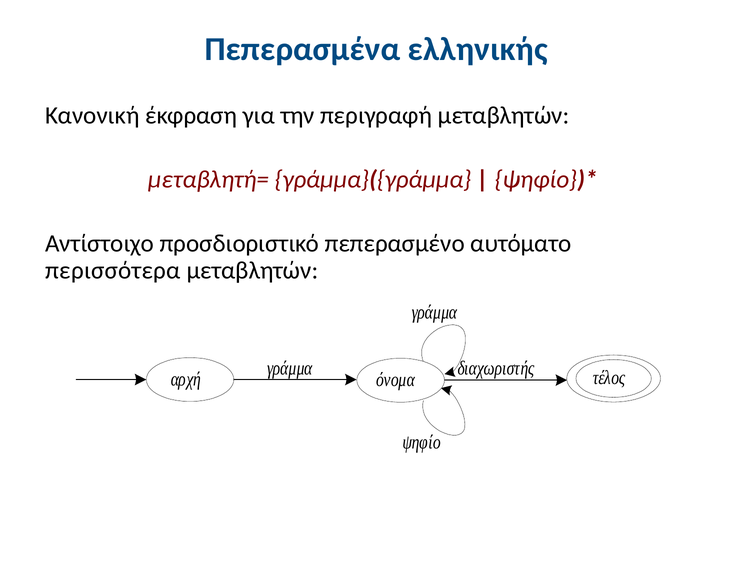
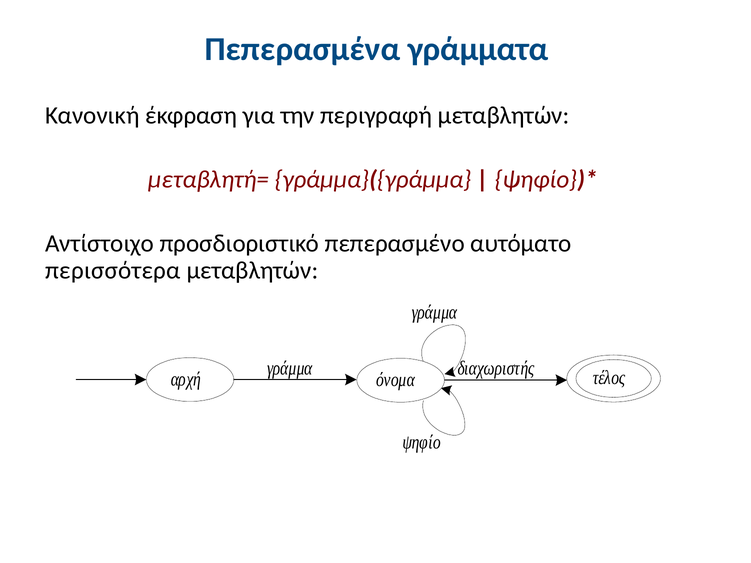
ελληνικής: ελληνικής -> γράμματα
